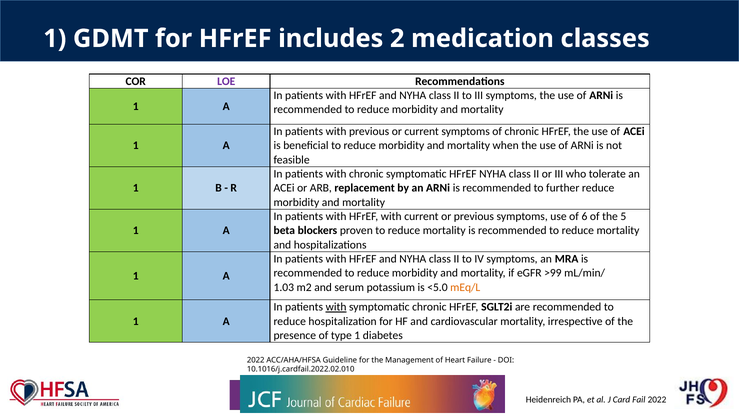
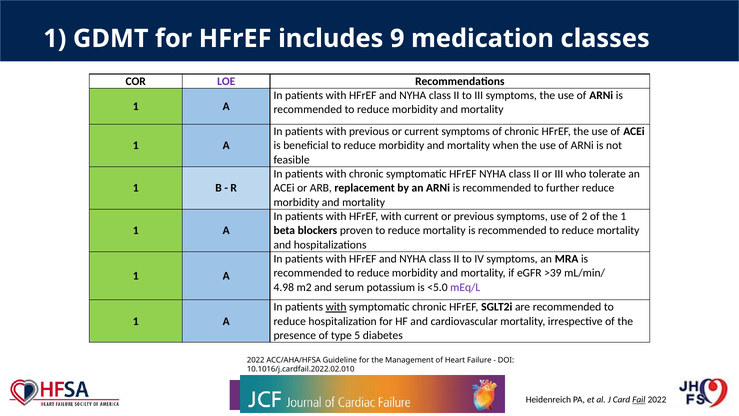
2: 2 -> 9
6: 6 -> 2
the 5: 5 -> 1
>99: >99 -> >39
1.03: 1.03 -> 4.98
mEq/L colour: orange -> purple
type 1: 1 -> 5
Fail underline: none -> present
